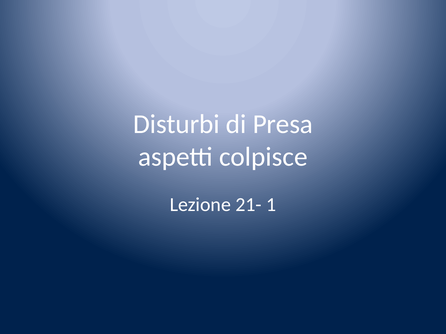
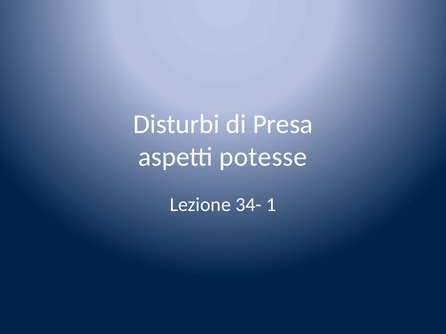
colpisce: colpisce -> potesse
21-: 21- -> 34-
